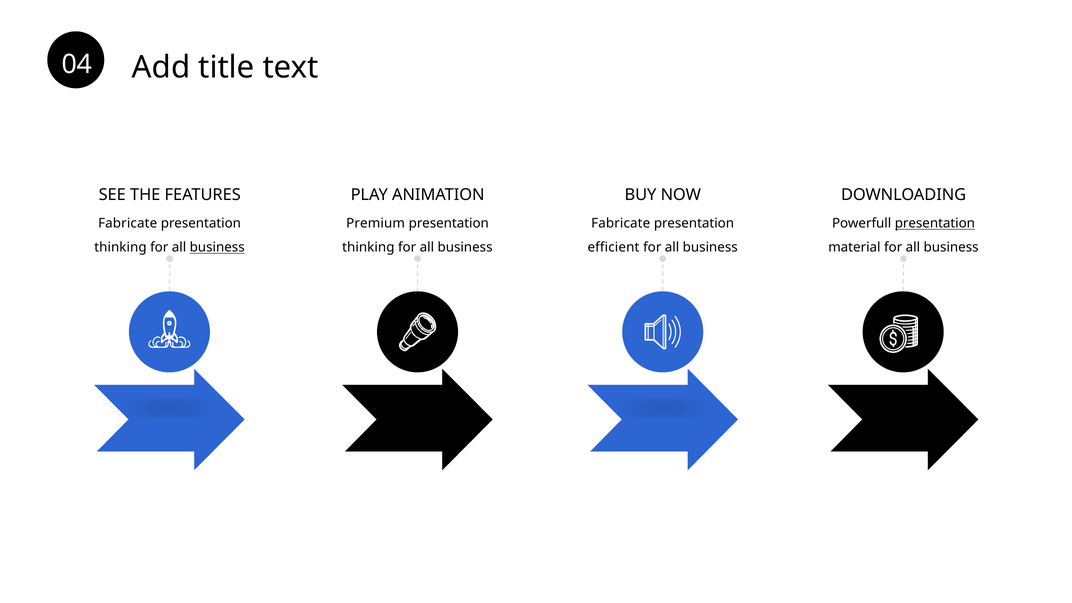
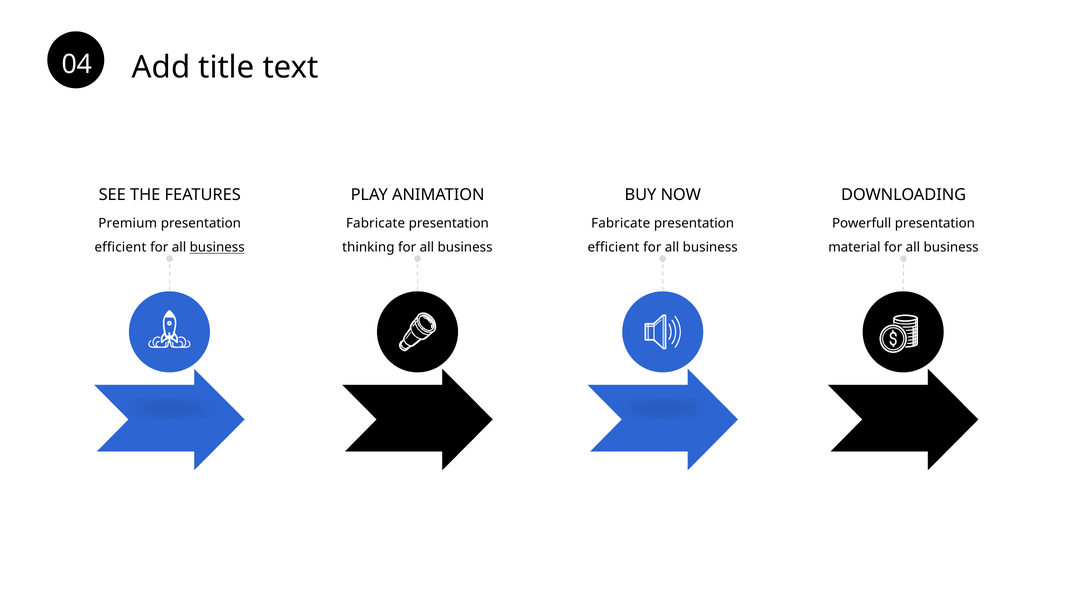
Fabricate at (128, 223): Fabricate -> Premium
Premium at (376, 223): Premium -> Fabricate
presentation at (935, 223) underline: present -> none
thinking at (120, 248): thinking -> efficient
